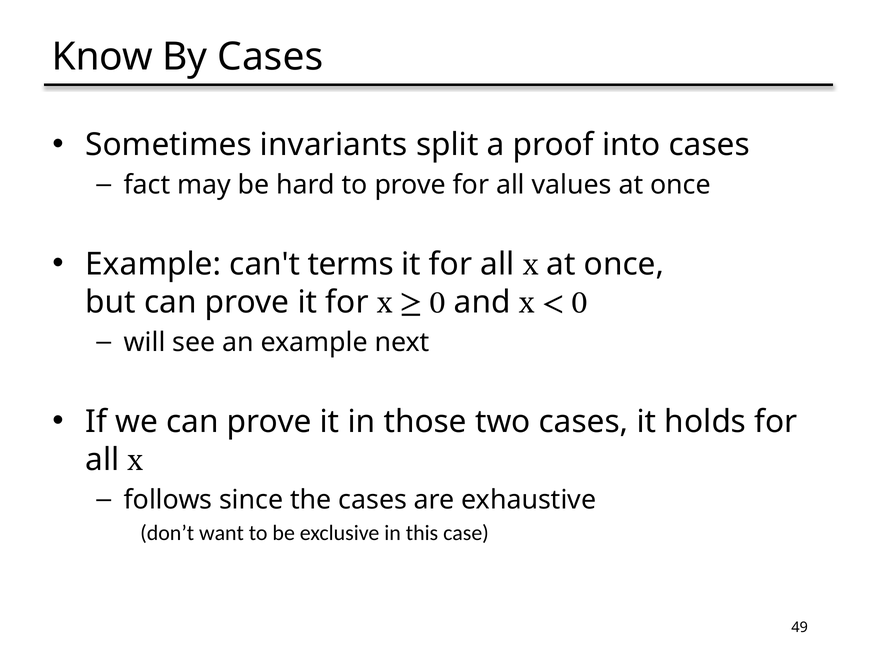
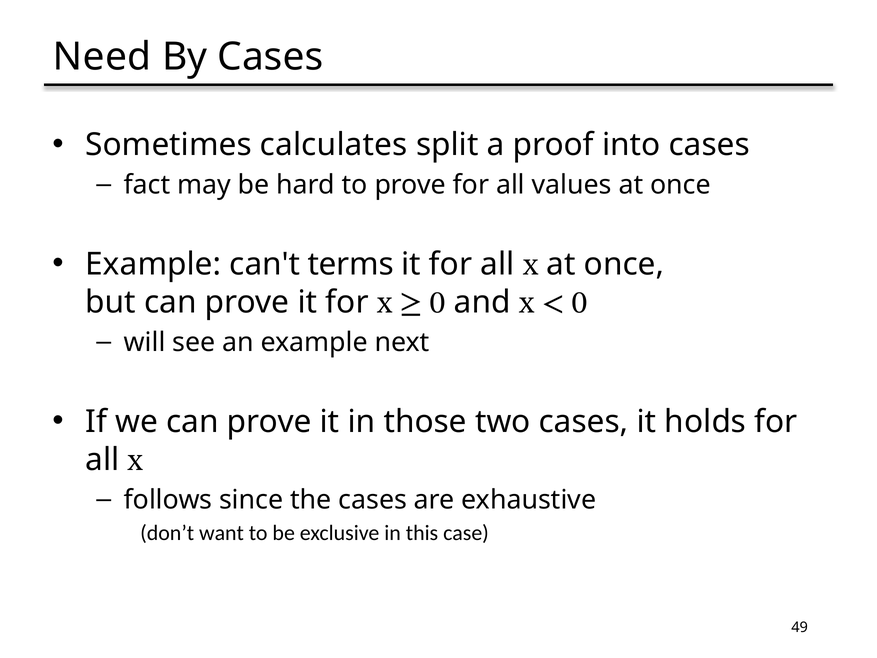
Know: Know -> Need
invariants: invariants -> calculates
